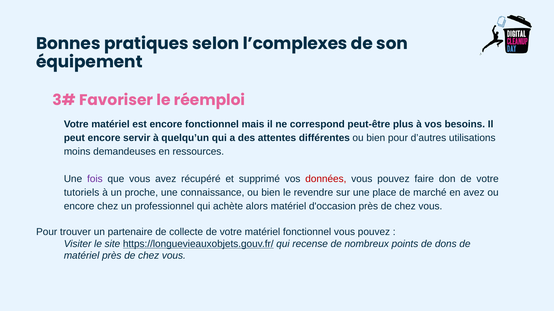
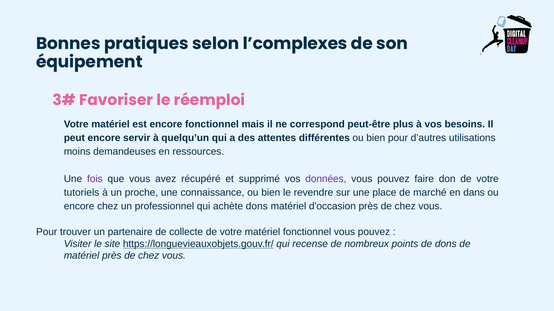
données colour: red -> purple
en avez: avez -> dans
achète alors: alors -> dons
